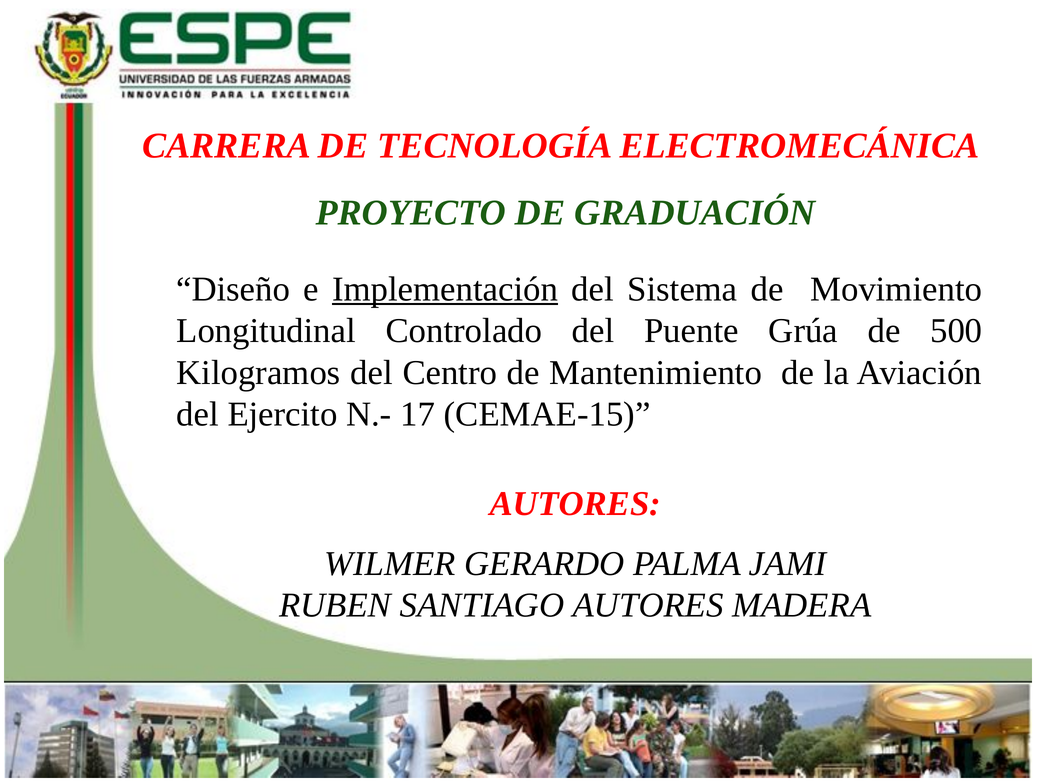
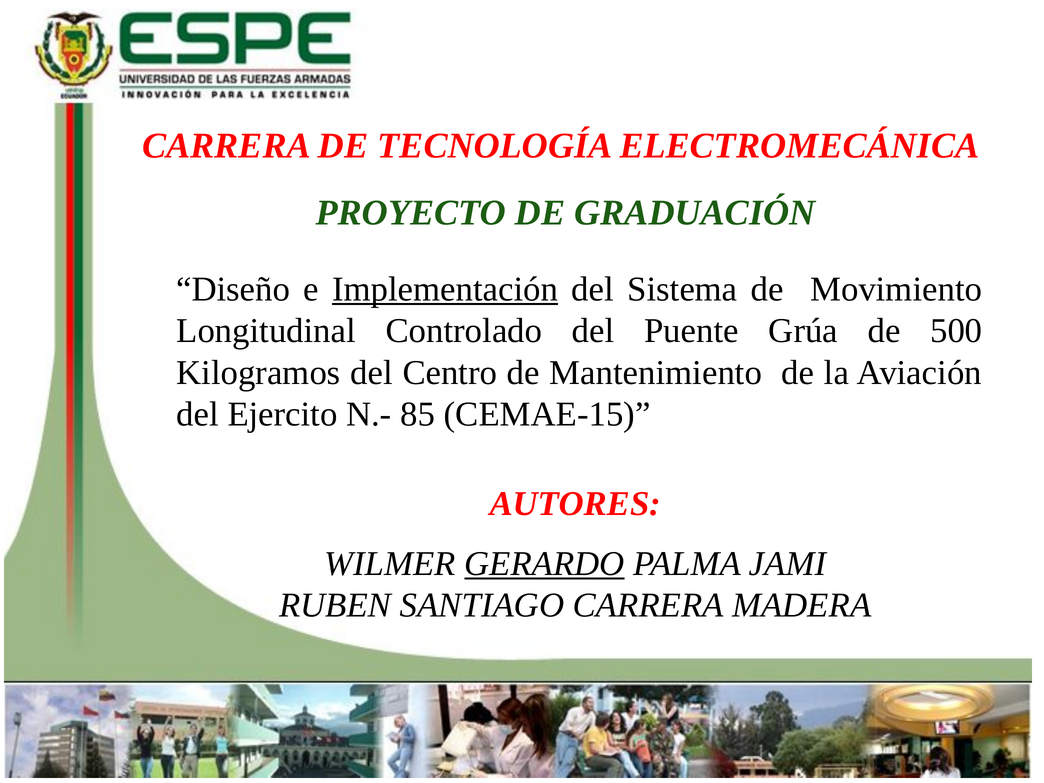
17: 17 -> 85
GERARDO underline: none -> present
SANTIAGO AUTORES: AUTORES -> CARRERA
